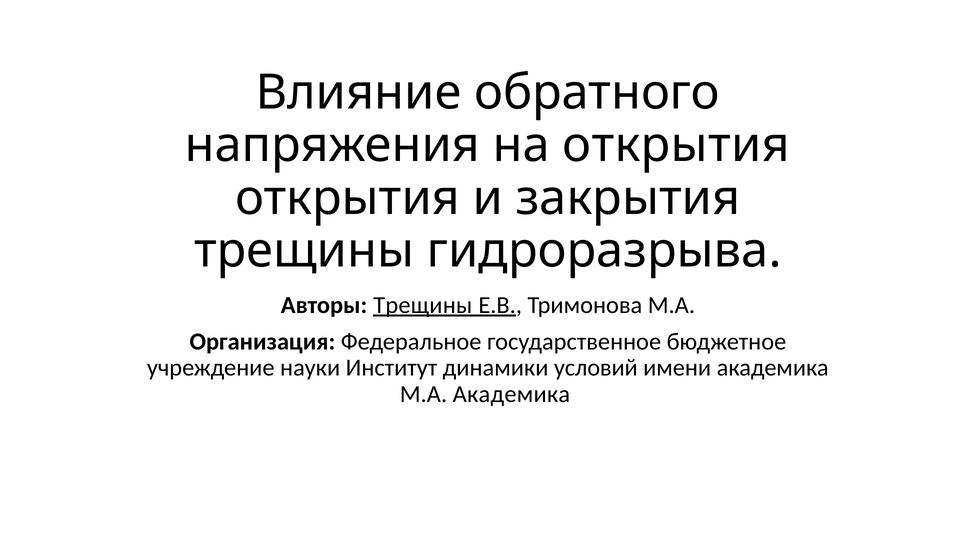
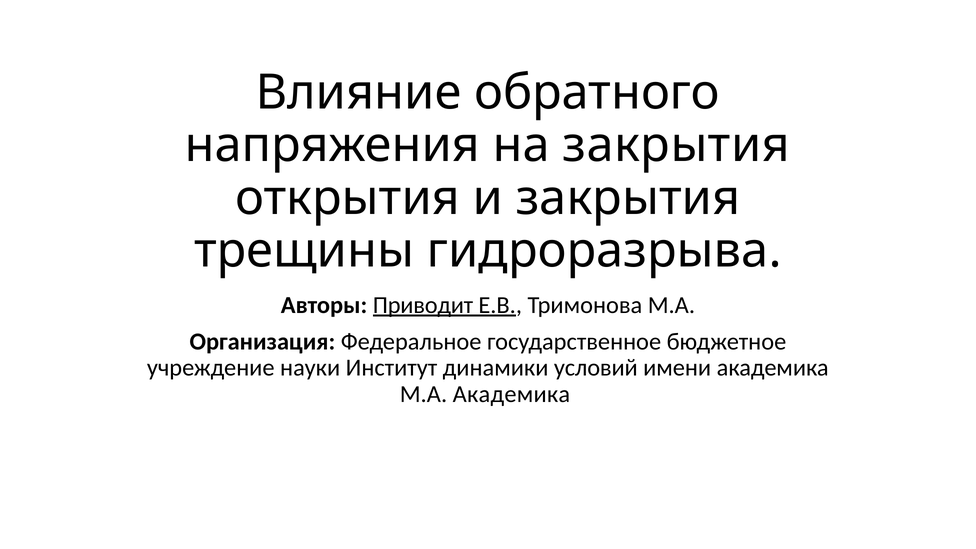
на открытия: открытия -> закрытия
Авторы Трещины: Трещины -> Приводит
